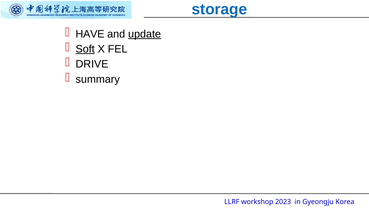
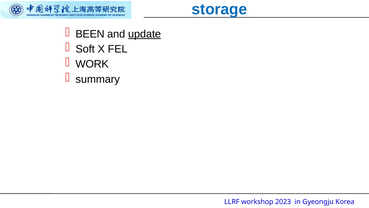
HAVE: HAVE -> BEEN
Soft underline: present -> none
DRIVE: DRIVE -> WORK
